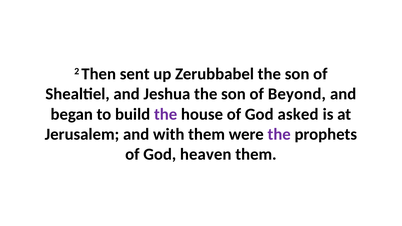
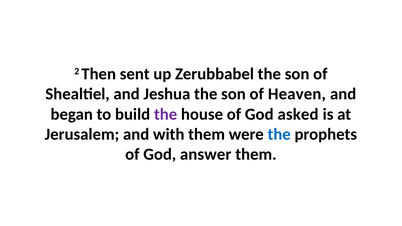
Beyond: Beyond -> Heaven
the at (279, 134) colour: purple -> blue
heaven: heaven -> answer
